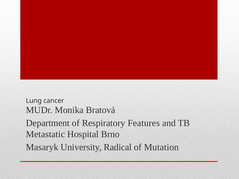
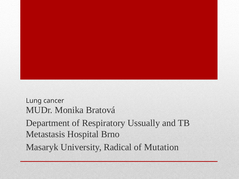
Features: Features -> Ussually
Metastatic: Metastatic -> Metastasis
